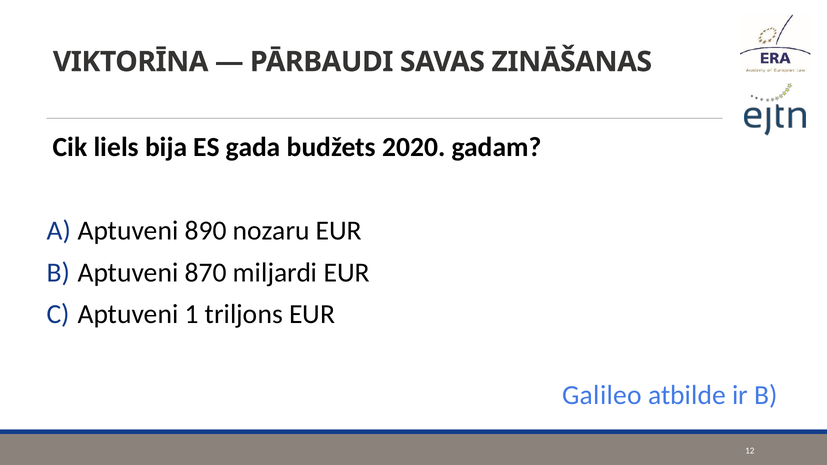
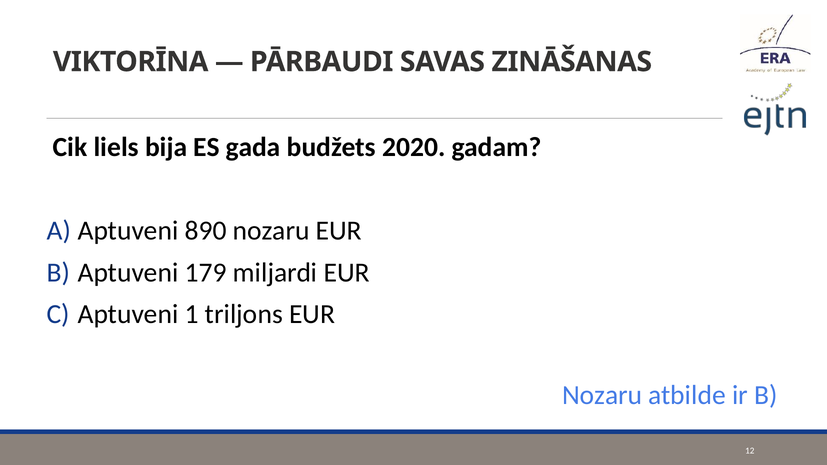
870: 870 -> 179
Galileo at (602, 396): Galileo -> Nozaru
